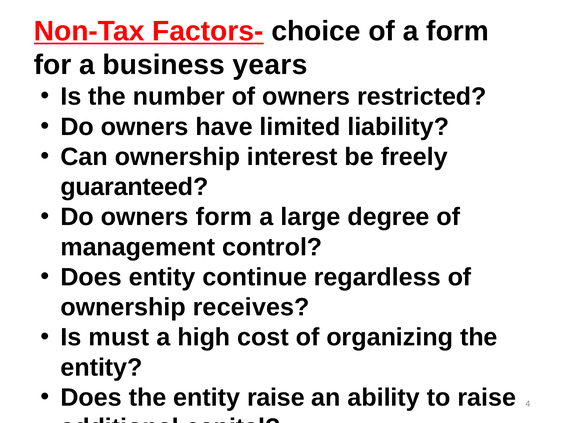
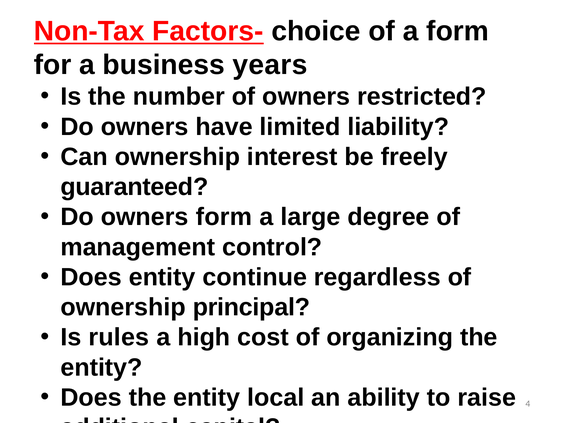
receives: receives -> principal
must: must -> rules
entity raise: raise -> local
